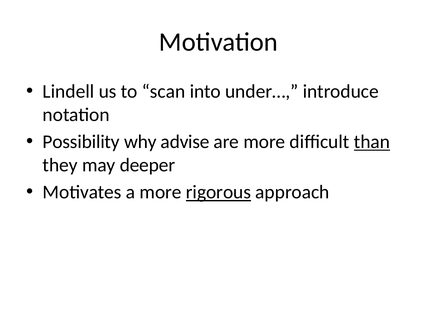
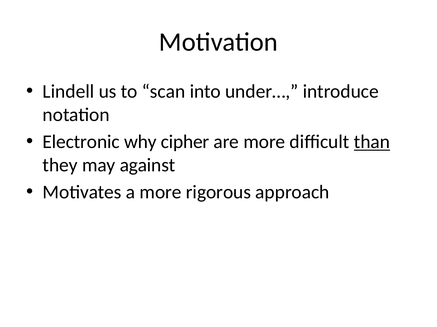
Possibility: Possibility -> Electronic
advise: advise -> cipher
deeper: deeper -> against
rigorous underline: present -> none
